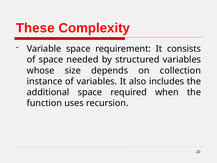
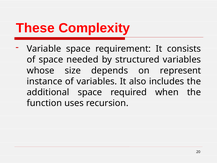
collection: collection -> represent
